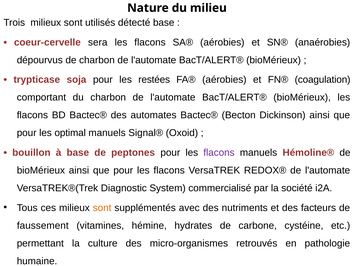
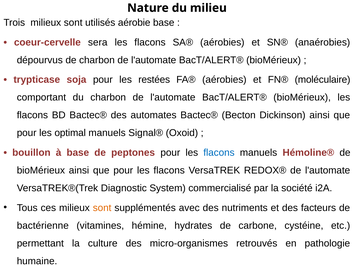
détecté: détecté -> aérobie
coagulation: coagulation -> moléculaire
flacons at (219, 152) colour: purple -> blue
faussement: faussement -> bactérienne
